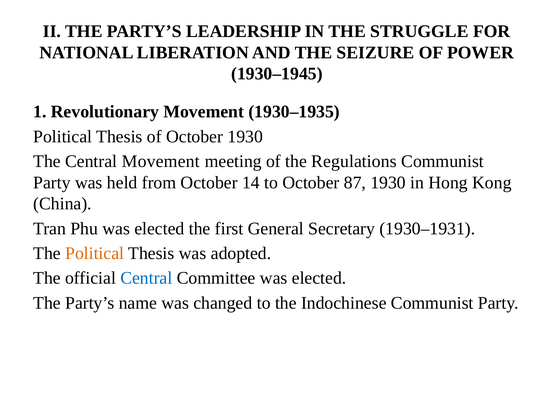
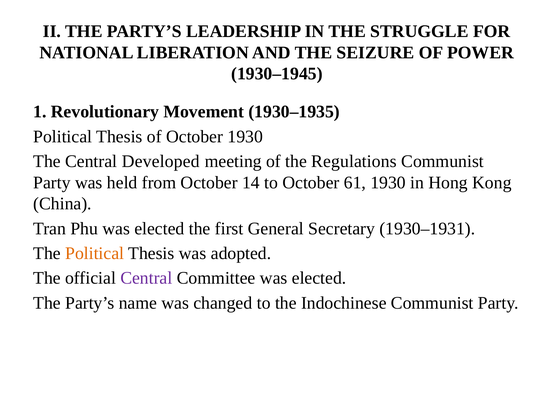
Central Movement: Movement -> Developed
87: 87 -> 61
Central at (146, 278) colour: blue -> purple
